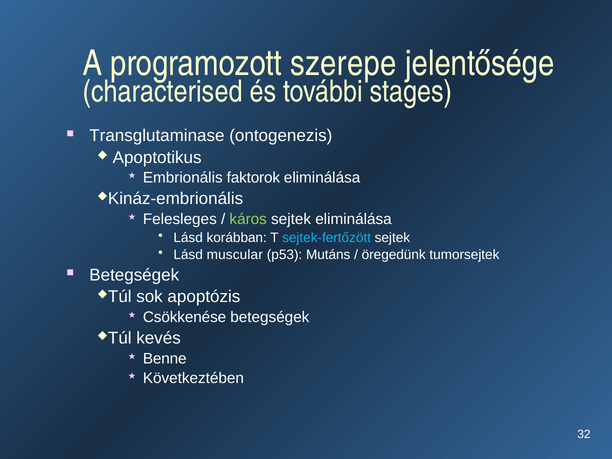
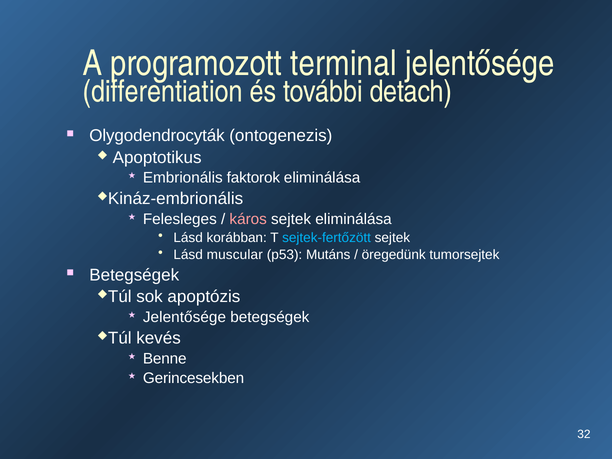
szerepe: szerepe -> terminal
characterised: characterised -> differentiation
stages: stages -> detach
Transglutaminase: Transglutaminase -> Olygodendrocyták
káros colour: light green -> pink
Csökkenése at (185, 317): Csökkenése -> Jelentősége
Következtében: Következtében -> Gerincesekben
